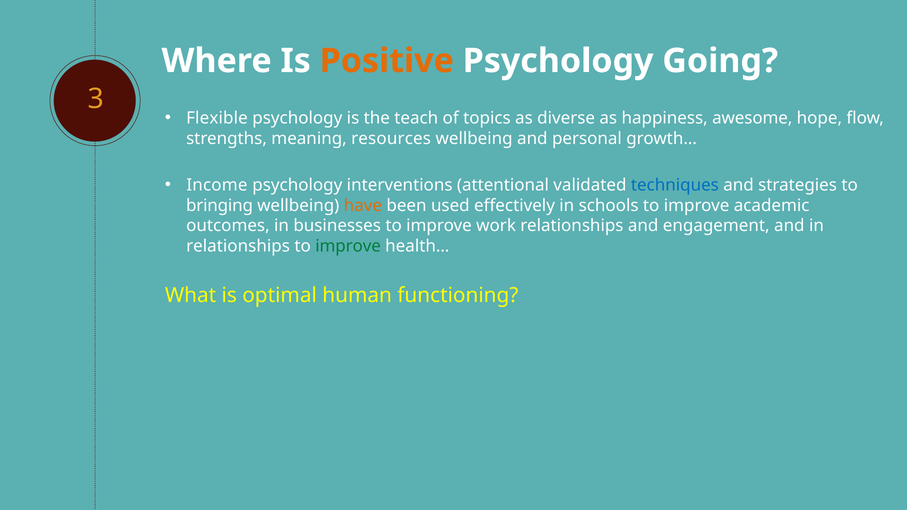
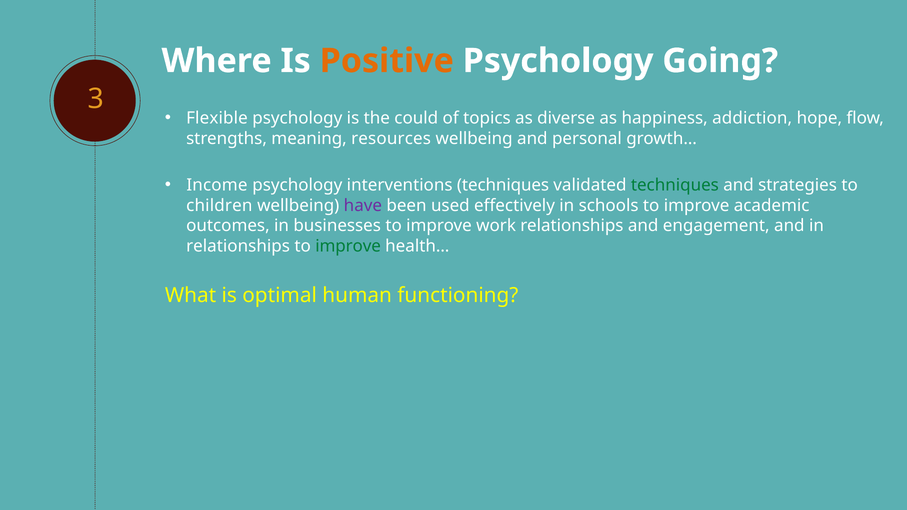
teach: teach -> could
awesome: awesome -> addiction
interventions attentional: attentional -> techniques
techniques at (675, 185) colour: blue -> green
bringing: bringing -> children
have colour: orange -> purple
